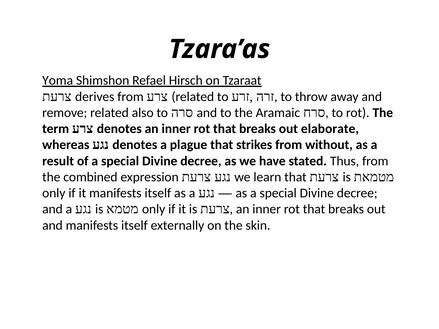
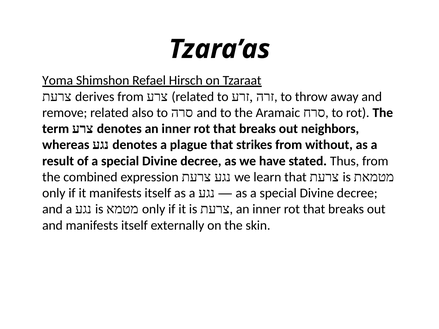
elaborate: elaborate -> neighbors
